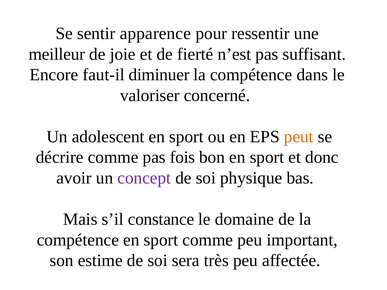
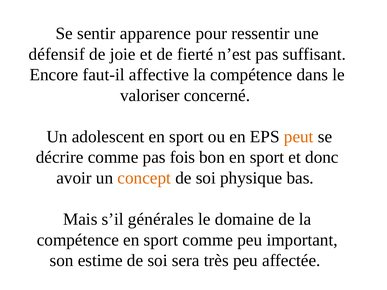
meilleur: meilleur -> défensif
diminuer: diminuer -> affective
concept colour: purple -> orange
constance: constance -> générales
